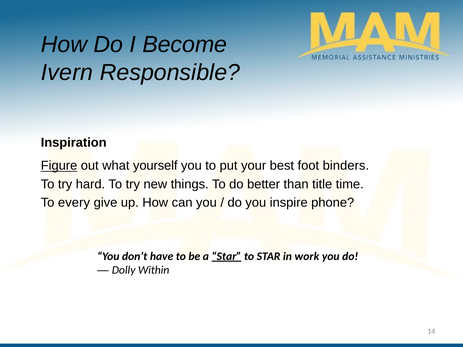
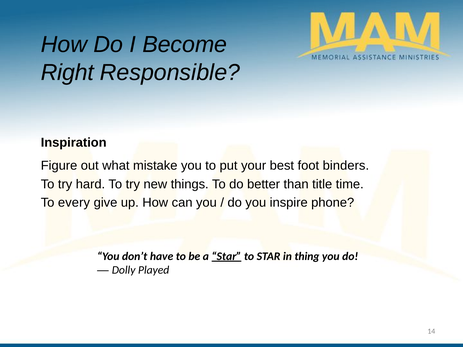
Ivern: Ivern -> Right
Figure underline: present -> none
yourself: yourself -> mistake
work: work -> thing
Within: Within -> Played
